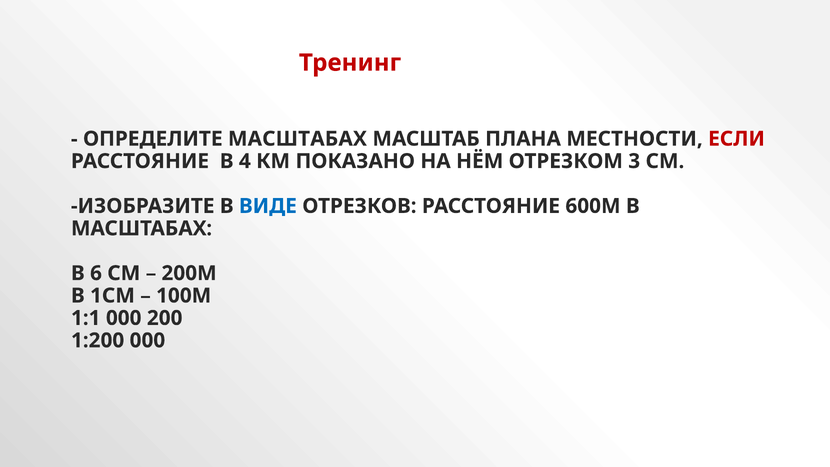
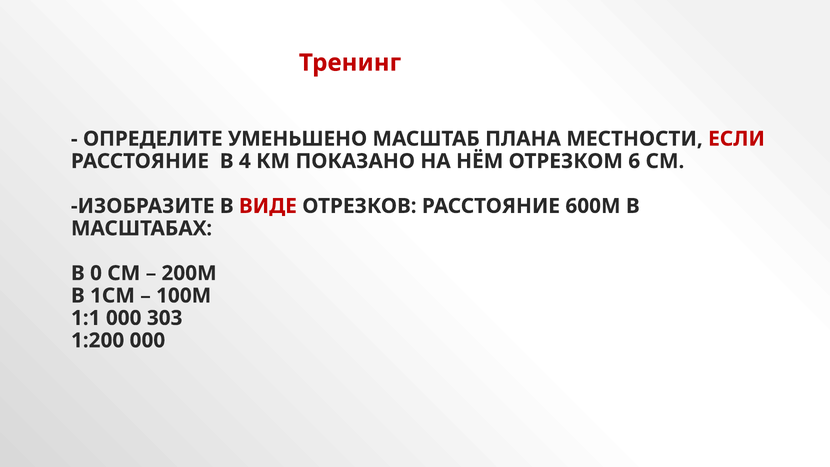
ОПРЕДЕЛИТЕ МАСШТАБАХ: МАСШТАБАХ -> УМЕНЬШЕНО
3: 3 -> 6
ВИДЕ colour: blue -> red
6: 6 -> 0
200: 200 -> 303
